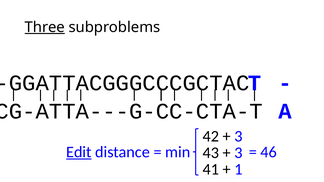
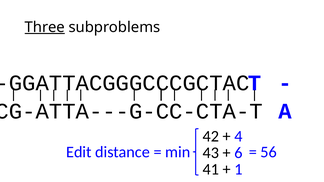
3 at (238, 136): 3 -> 4
Edit underline: present -> none
46: 46 -> 56
3 at (238, 153): 3 -> 6
